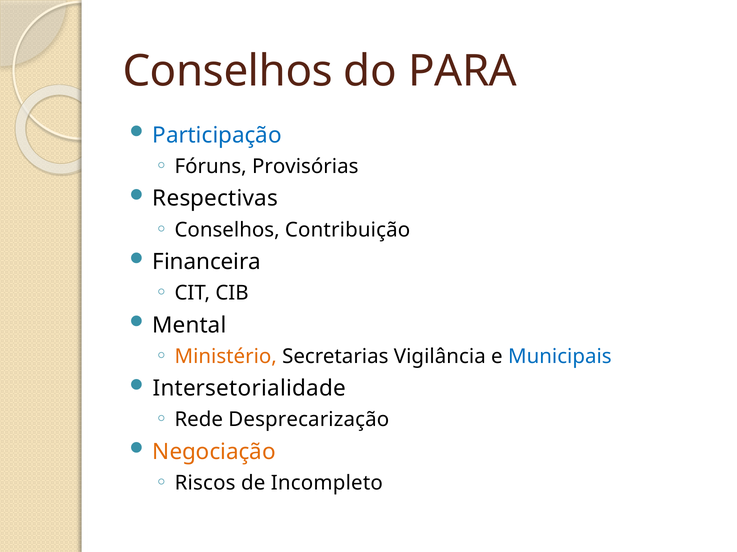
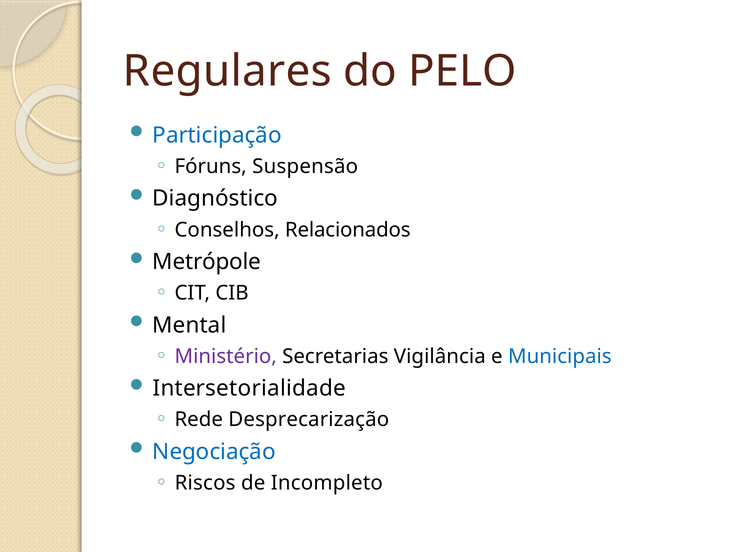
Conselhos at (228, 71): Conselhos -> Regulares
PARA: PARA -> PELO
Provisórias: Provisórias -> Suspensão
Respectivas: Respectivas -> Diagnóstico
Contribuição: Contribuição -> Relacionados
Financeira: Financeira -> Metrópole
Ministério colour: orange -> purple
Negociação colour: orange -> blue
